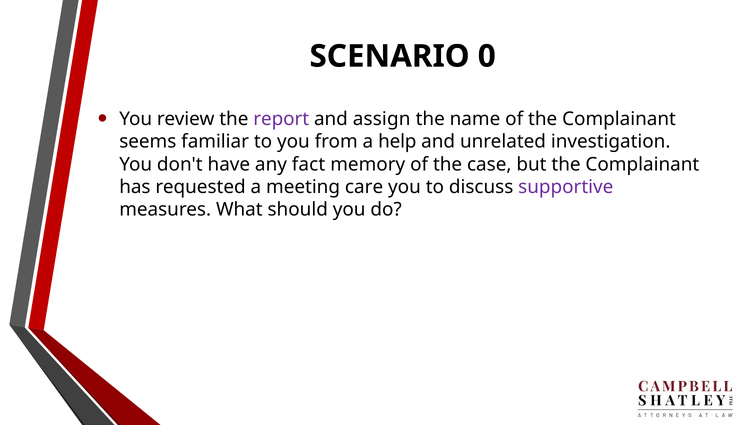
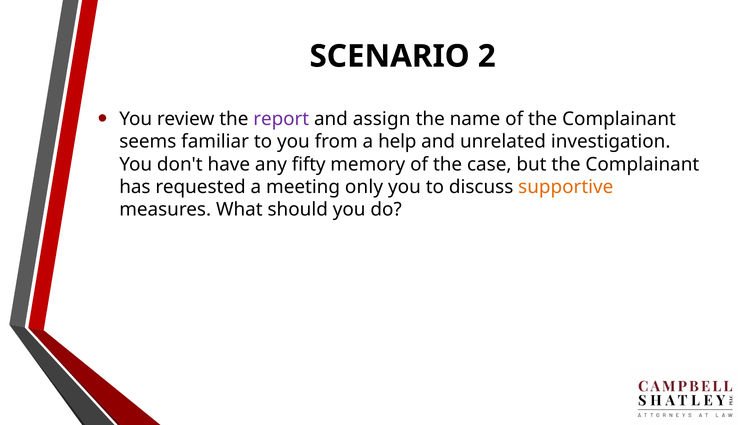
0: 0 -> 2
fact: fact -> fifty
care: care -> only
supportive colour: purple -> orange
